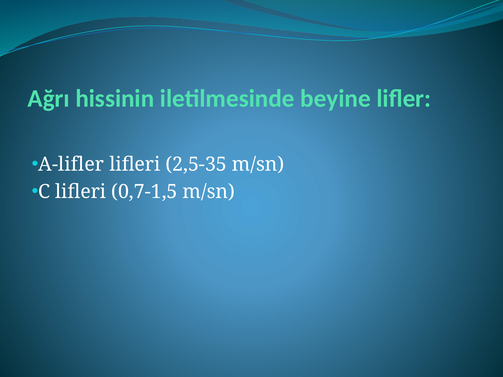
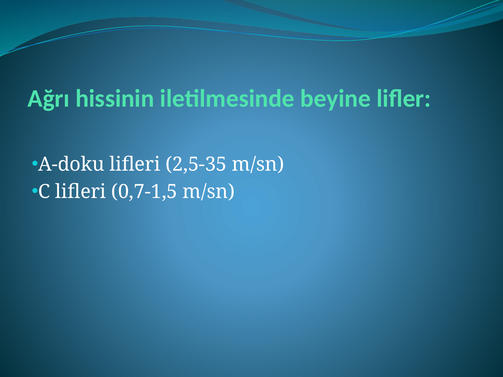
A-lifler: A-lifler -> A-doku
